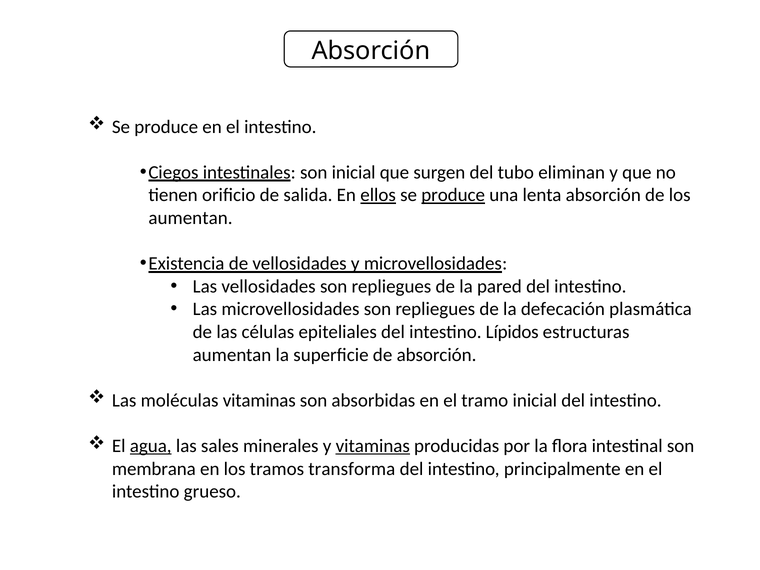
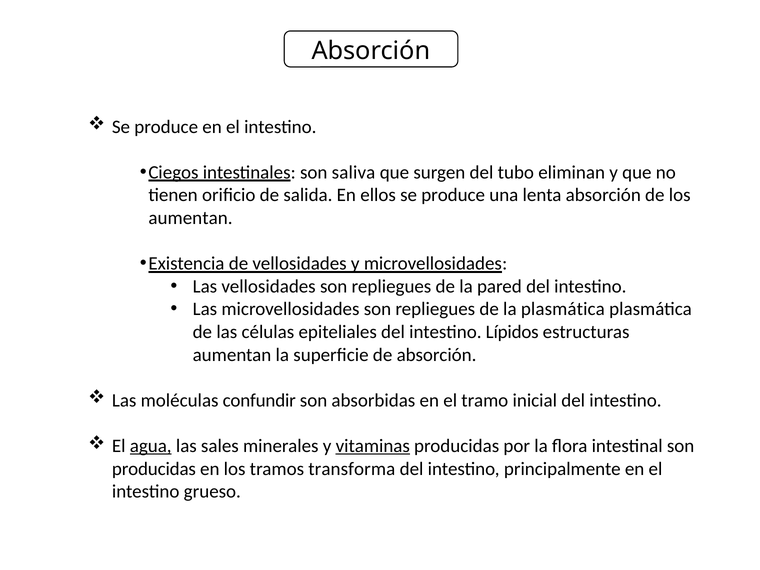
son inicial: inicial -> saliva
ellos underline: present -> none
produce at (453, 195) underline: present -> none
la defecación: defecación -> plasmática
moléculas vitaminas: vitaminas -> confundir
membrana at (154, 469): membrana -> producidas
